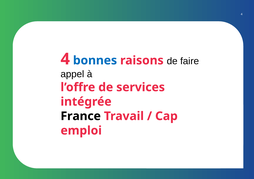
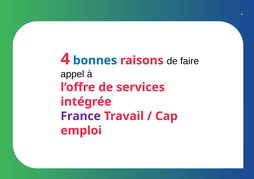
France colour: black -> purple
